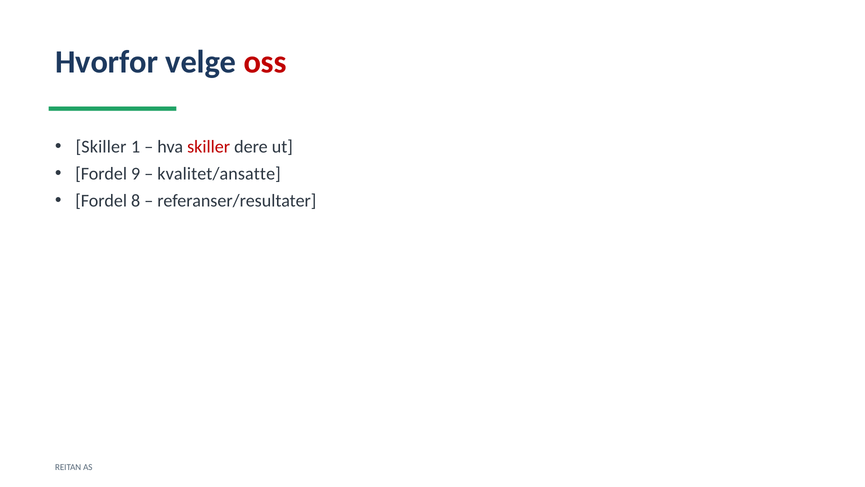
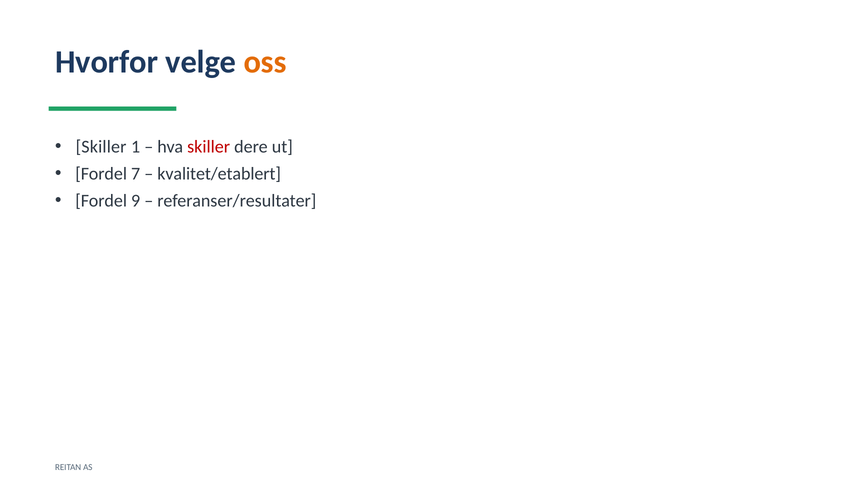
oss colour: red -> orange
9: 9 -> 7
kvalitet/ansatte: kvalitet/ansatte -> kvalitet/etablert
8: 8 -> 9
